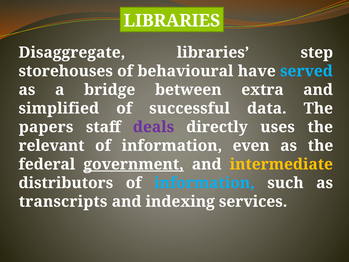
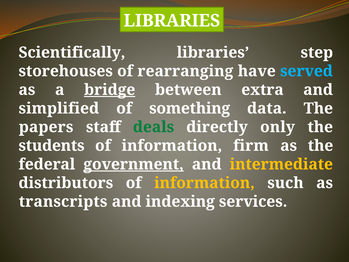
Disaggregate: Disaggregate -> Scientifically
behavioural: behavioural -> rearranging
bridge underline: none -> present
successful: successful -> something
deals colour: purple -> green
uses: uses -> only
relevant: relevant -> students
even: even -> firm
information at (204, 183) colour: light blue -> yellow
